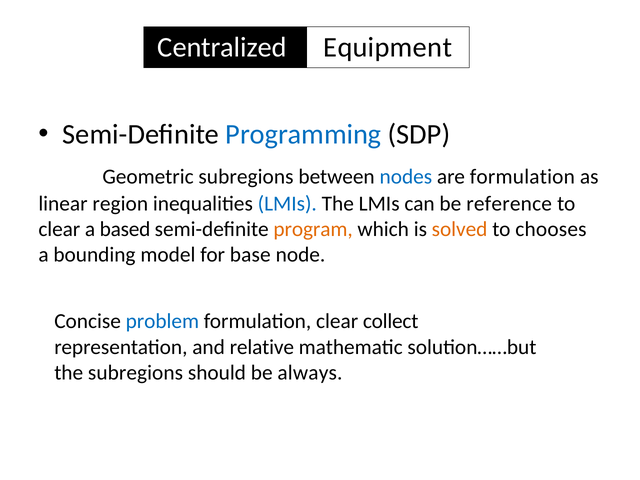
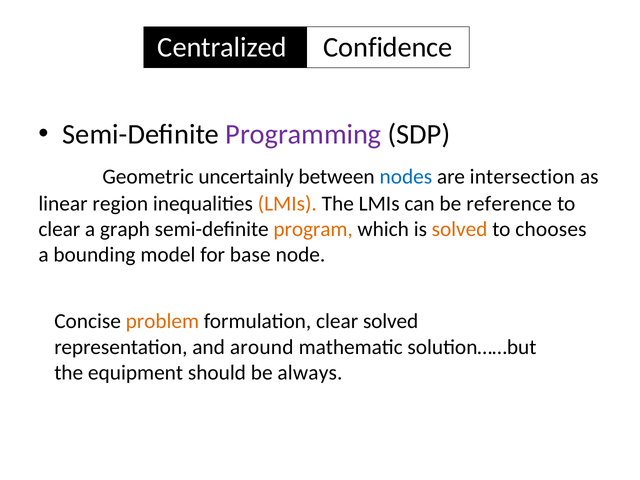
Equipment: Equipment -> Confidence
Programming colour: blue -> purple
Geometric subregions: subregions -> uncertainly
are formulation: formulation -> intersection
LMIs at (287, 204) colour: blue -> orange
based: based -> graph
problem colour: blue -> orange
clear collect: collect -> solved
relative: relative -> around
the subregions: subregions -> equipment
